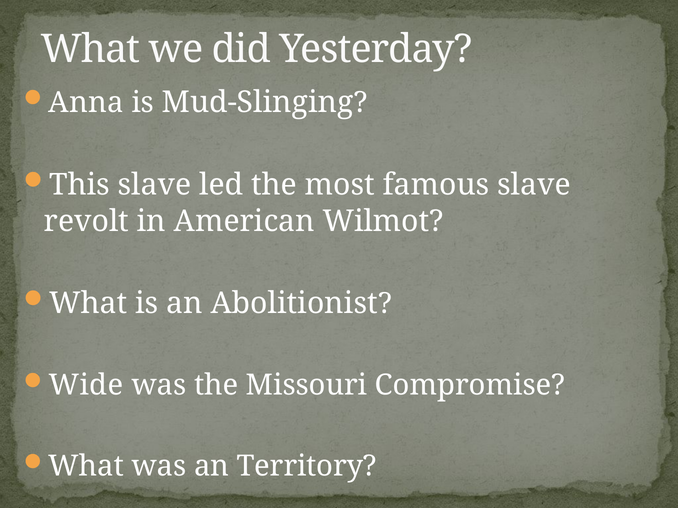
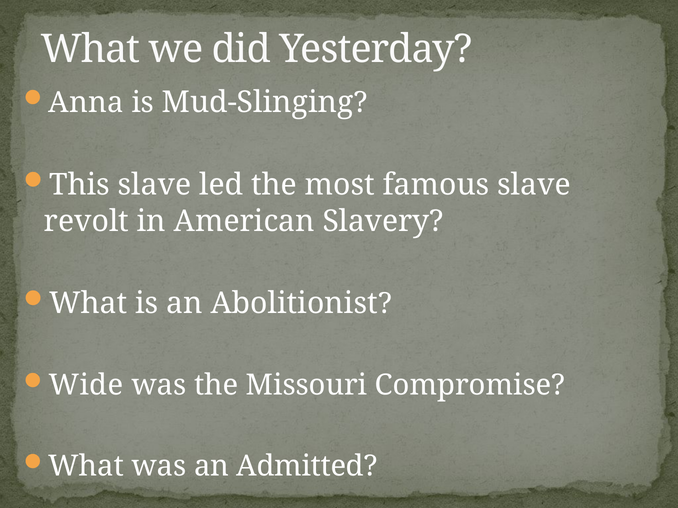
Wilmot: Wilmot -> Slavery
Territory: Territory -> Admitted
